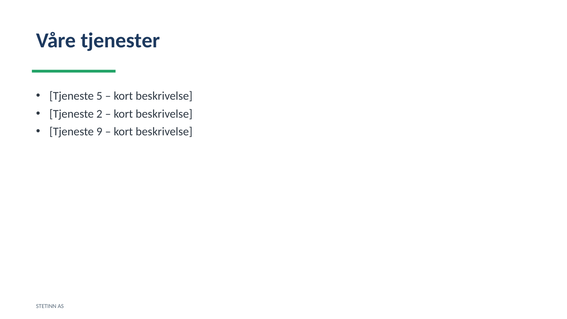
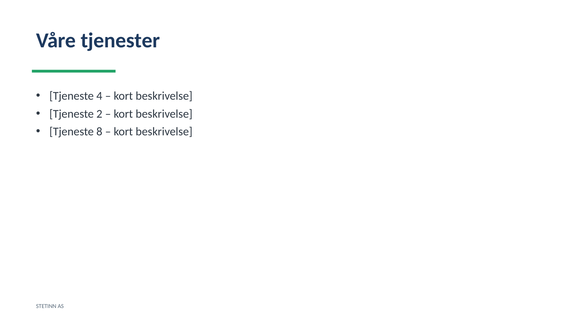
5: 5 -> 4
9: 9 -> 8
